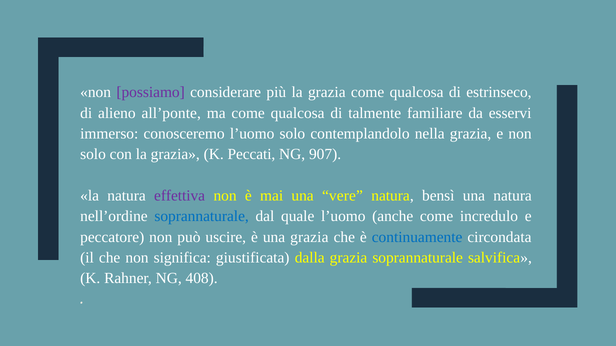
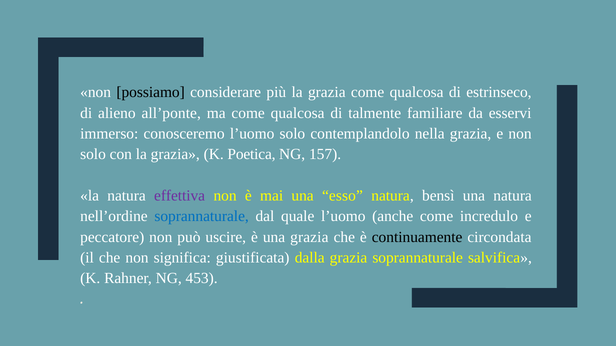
possiamo colour: purple -> black
Peccati: Peccati -> Poetica
907: 907 -> 157
vere: vere -> esso
continuamente colour: blue -> black
408: 408 -> 453
